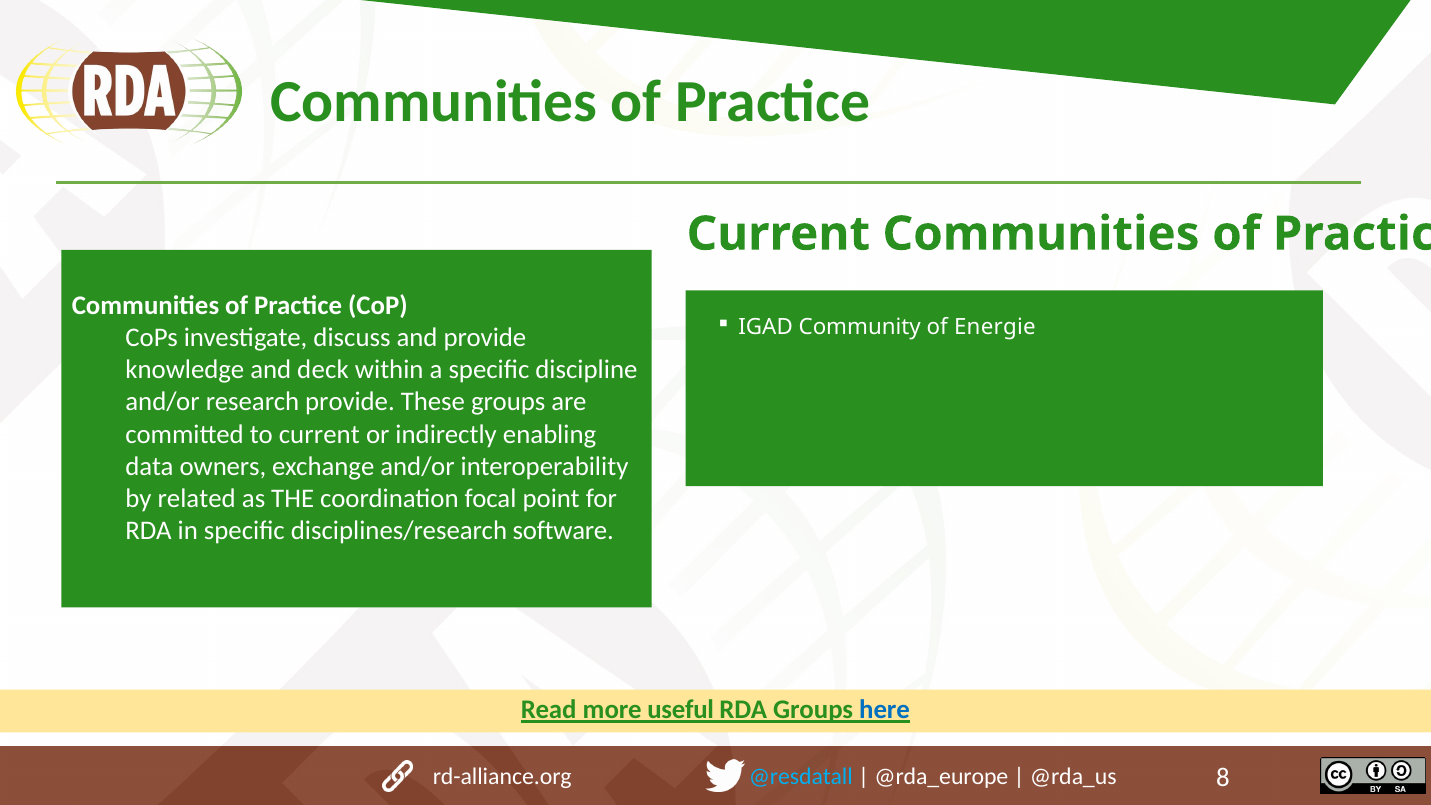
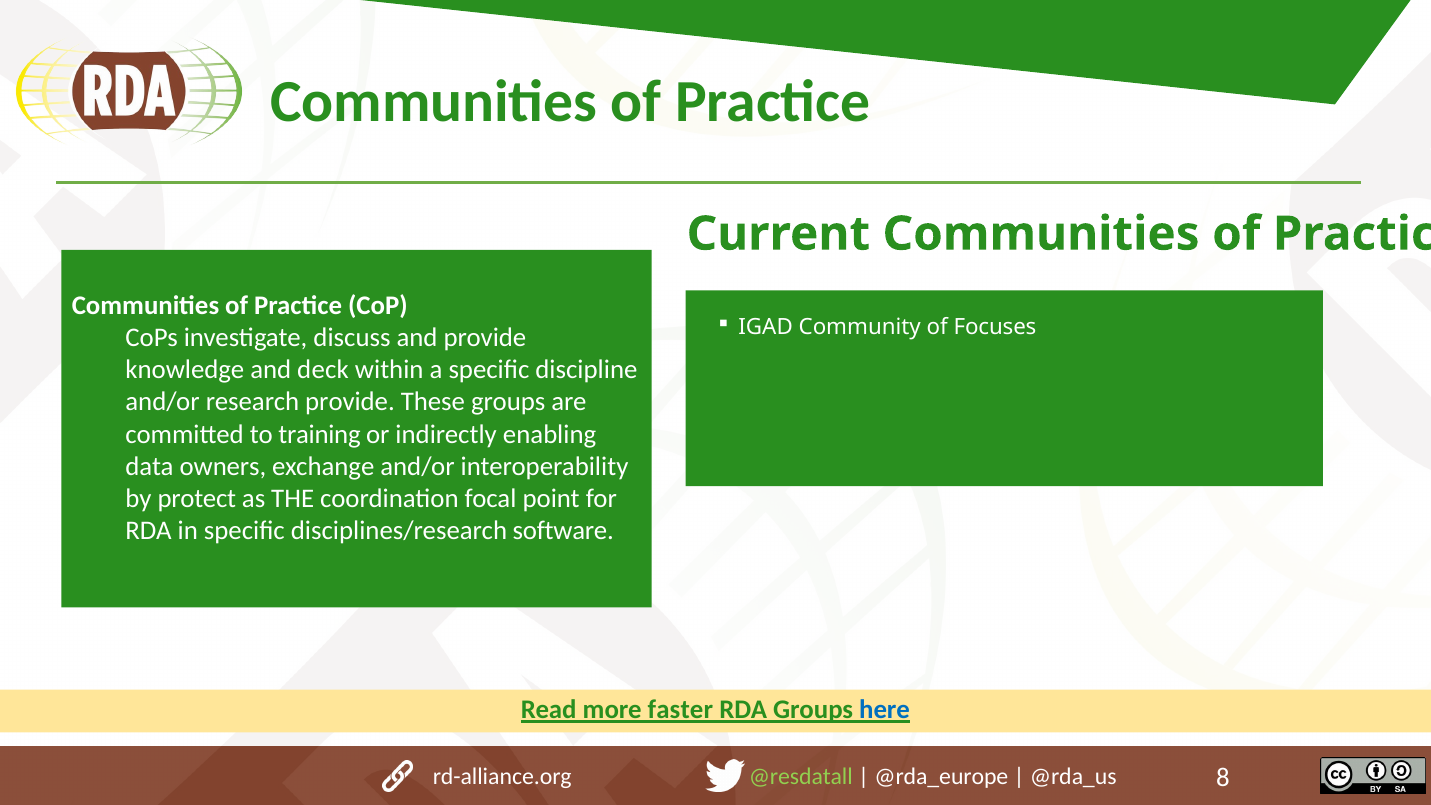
Energie: Energie -> Focuses
to current: current -> training
related: related -> protect
useful: useful -> faster
@resdatall colour: light blue -> light green
